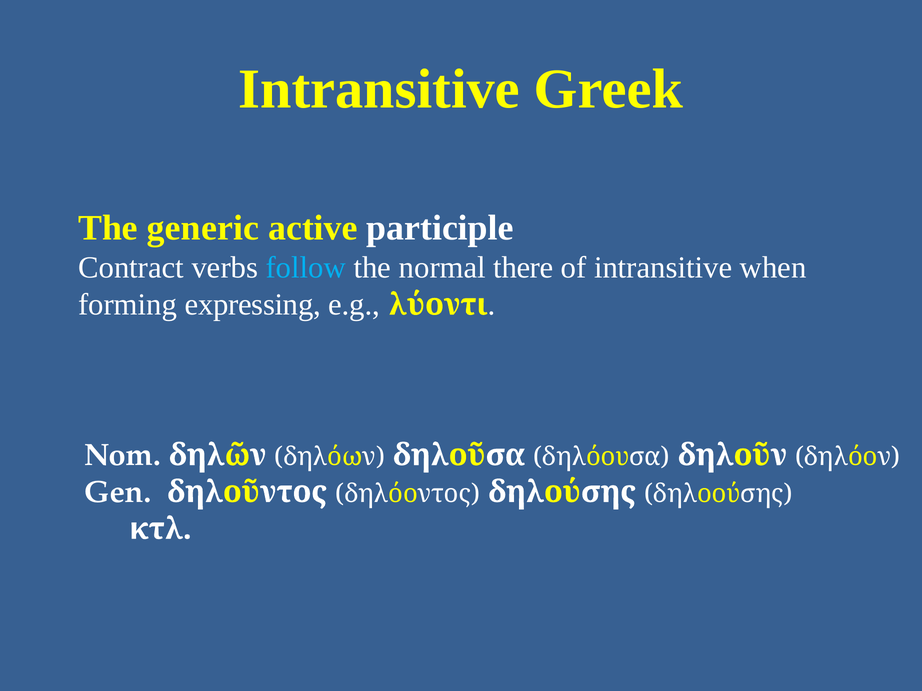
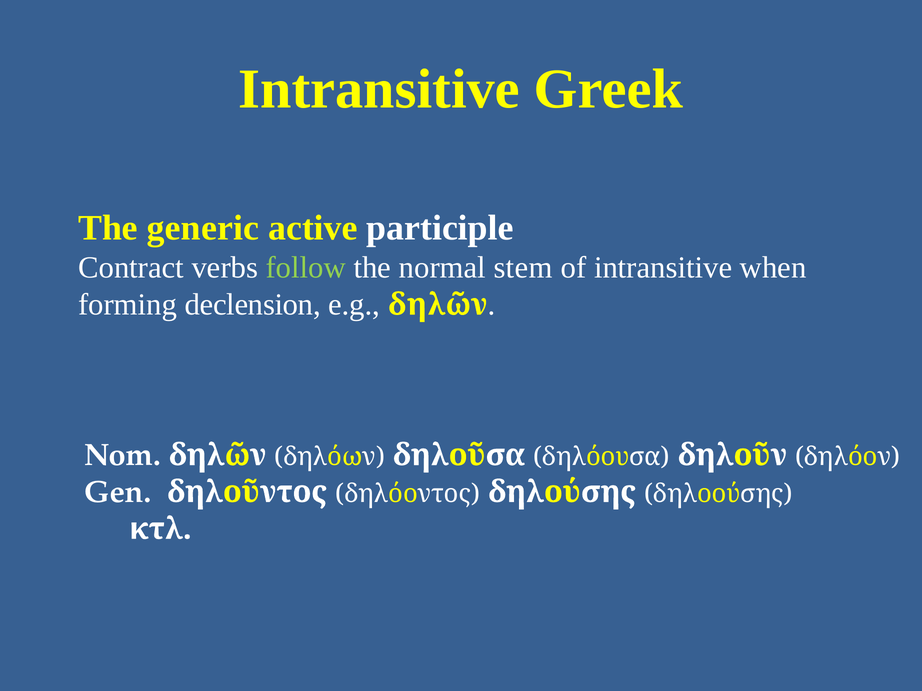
follow colour: light blue -> light green
there: there -> stem
expressing: expressing -> declension
e.g λύοντι: λύοντι -> δηλῶν
